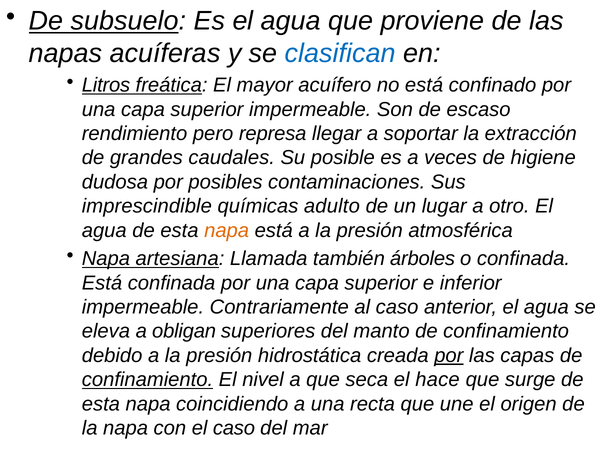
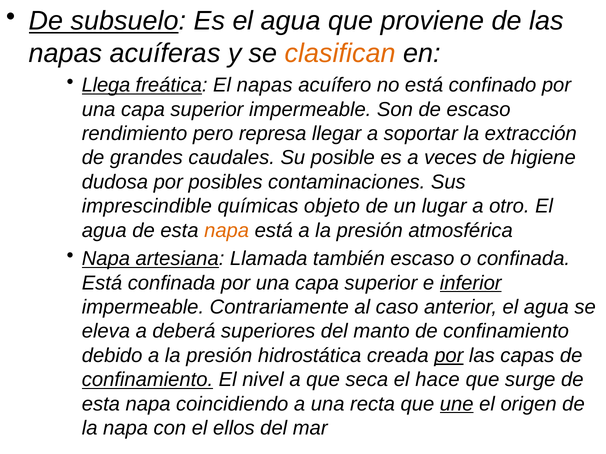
clasifican colour: blue -> orange
Litros: Litros -> Llega
El mayor: mayor -> napas
adulto: adulto -> objeto
también árboles: árboles -> escaso
inferior underline: none -> present
obligan: obligan -> deberá
une underline: none -> present
el caso: caso -> ellos
